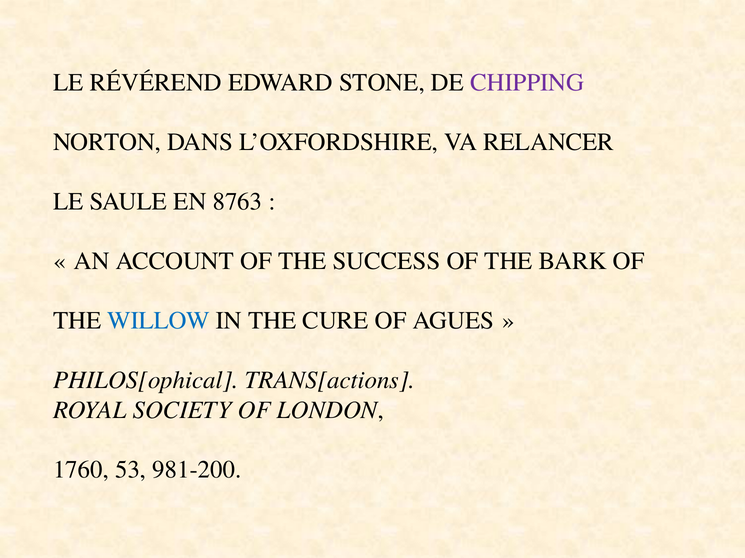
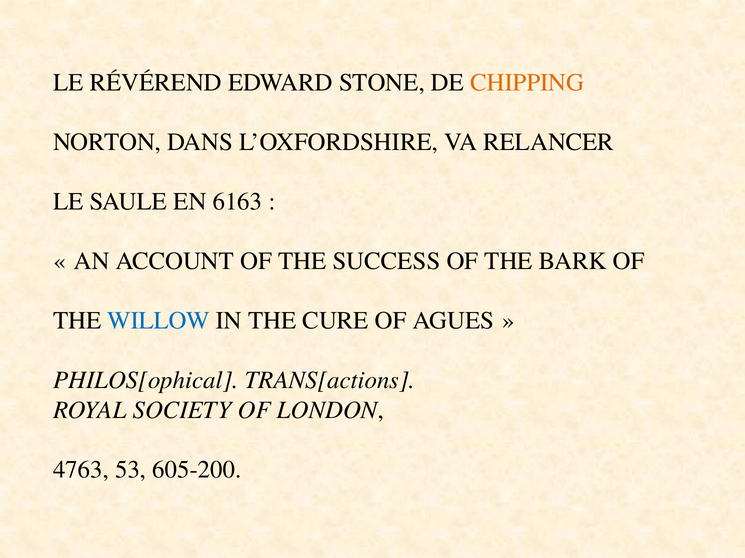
CHIPPING colour: purple -> orange
8763: 8763 -> 6163
1760: 1760 -> 4763
981-200: 981-200 -> 605-200
